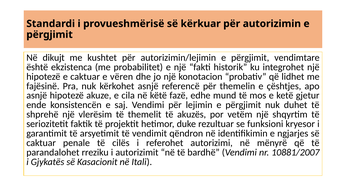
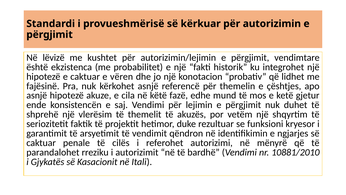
dikujt: dikujt -> lëvizë
10881/2007: 10881/2007 -> 10881/2010
